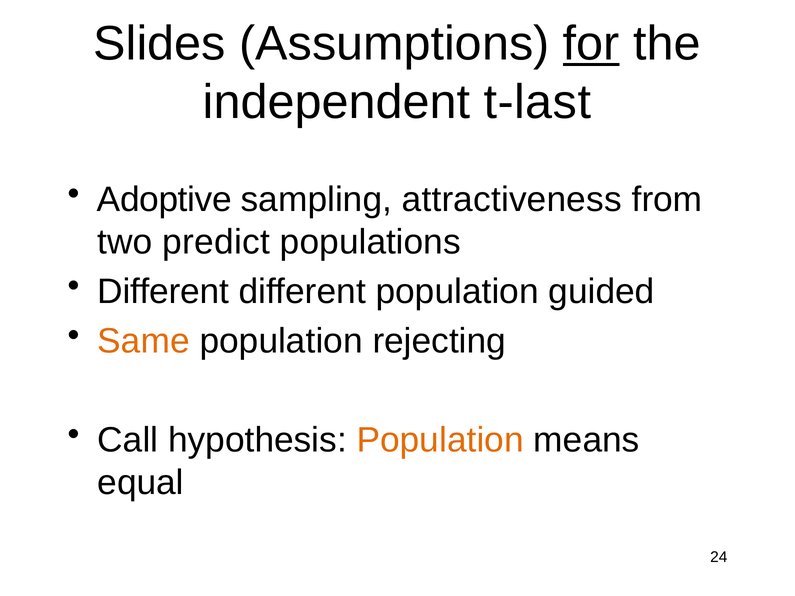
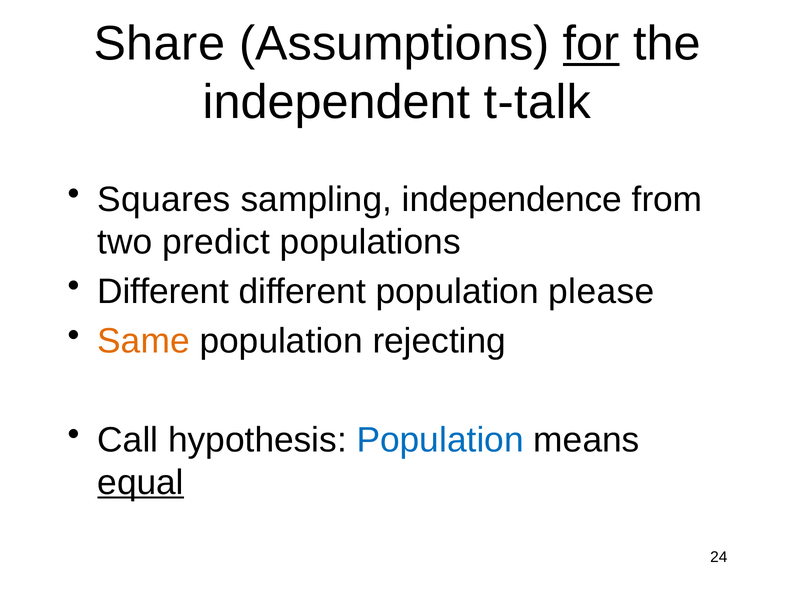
Slides: Slides -> Share
t-last: t-last -> t-talk
Adoptive: Adoptive -> Squares
attractiveness: attractiveness -> independence
guided: guided -> please
Population at (440, 440) colour: orange -> blue
equal underline: none -> present
